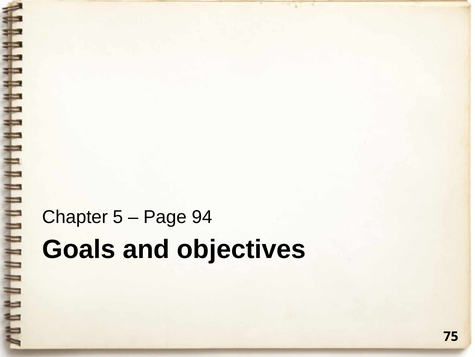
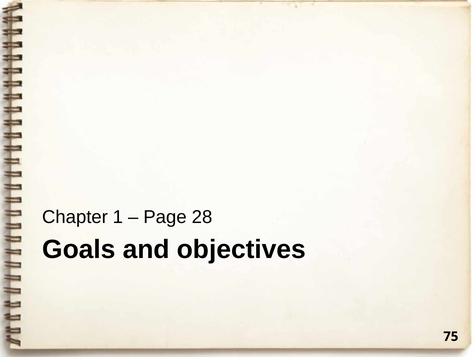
5: 5 -> 1
94: 94 -> 28
